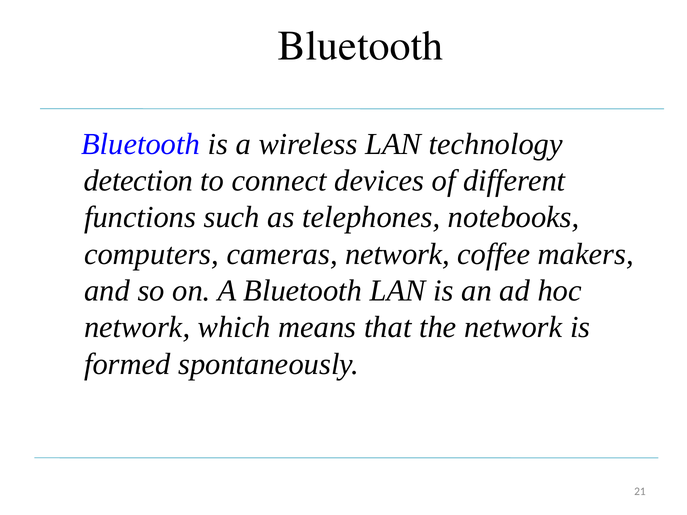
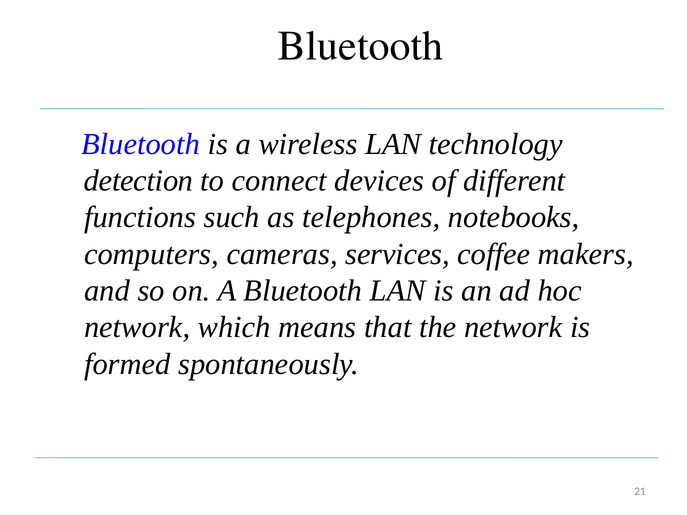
cameras network: network -> services
